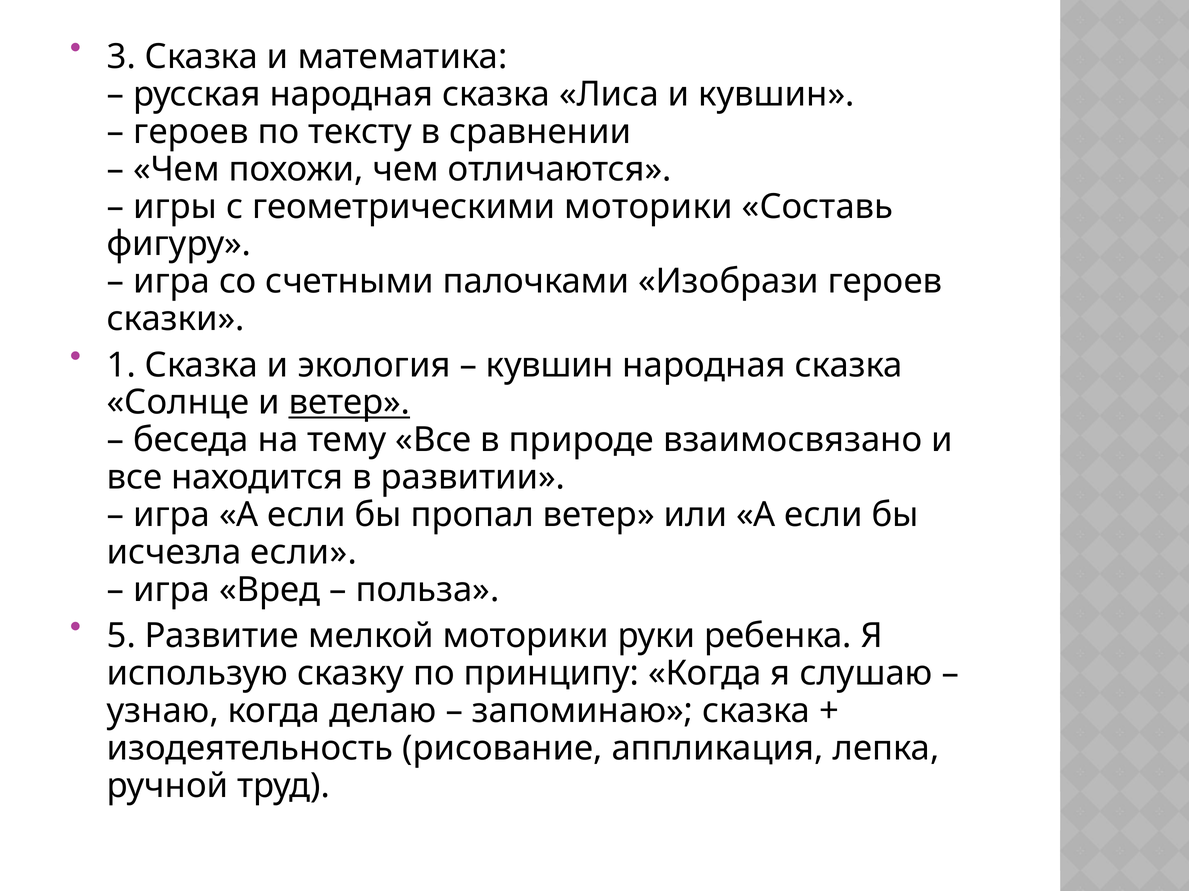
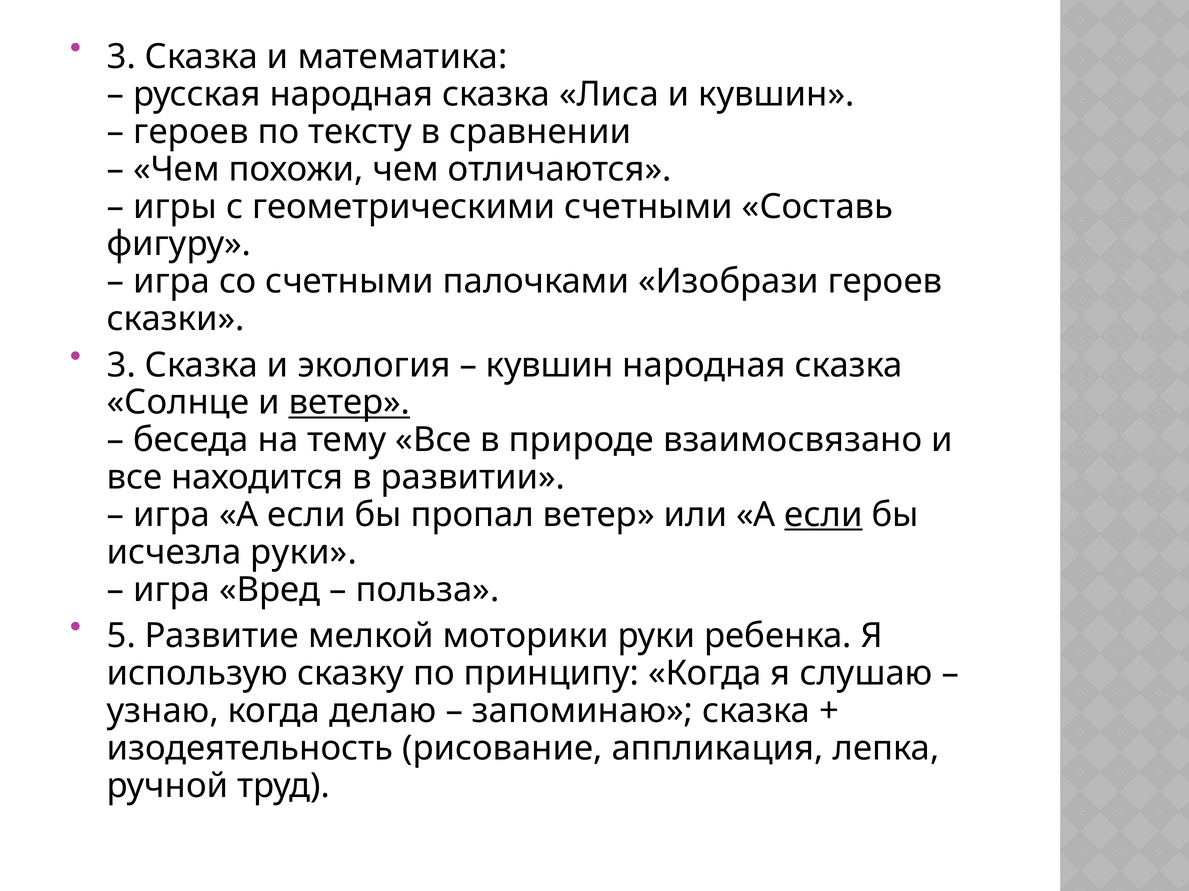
геометрическими моторики: моторики -> счетными
1 at (121, 365): 1 -> 3
если at (824, 515) underline: none -> present
исчезла если: если -> руки
